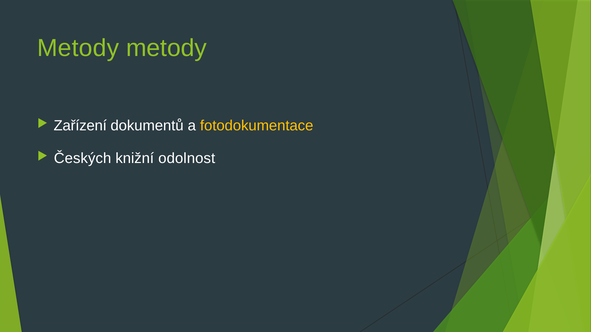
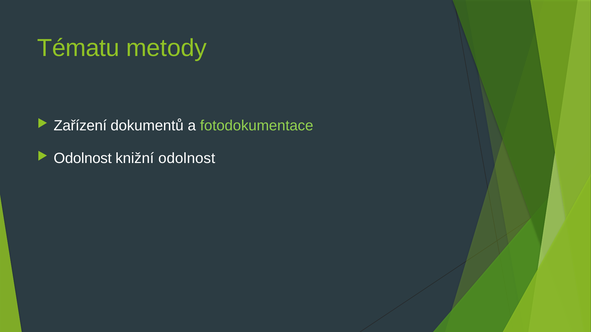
Metody at (78, 48): Metody -> Tématu
fotodokumentace colour: yellow -> light green
Českých at (83, 158): Českých -> Odolnost
